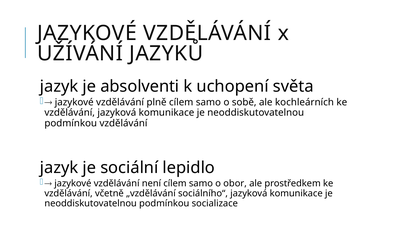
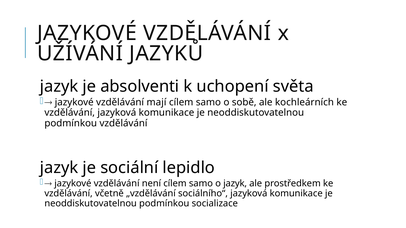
plně: plně -> mají
o obor: obor -> jazyk
